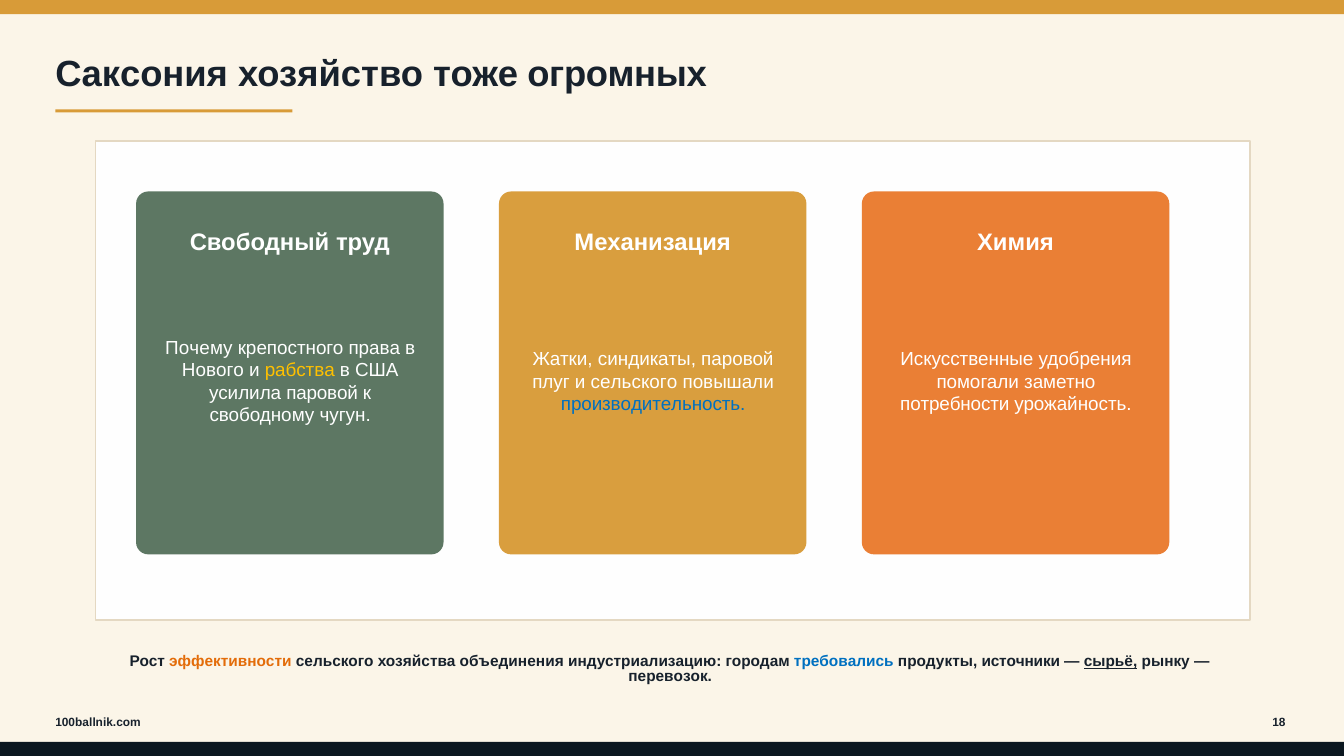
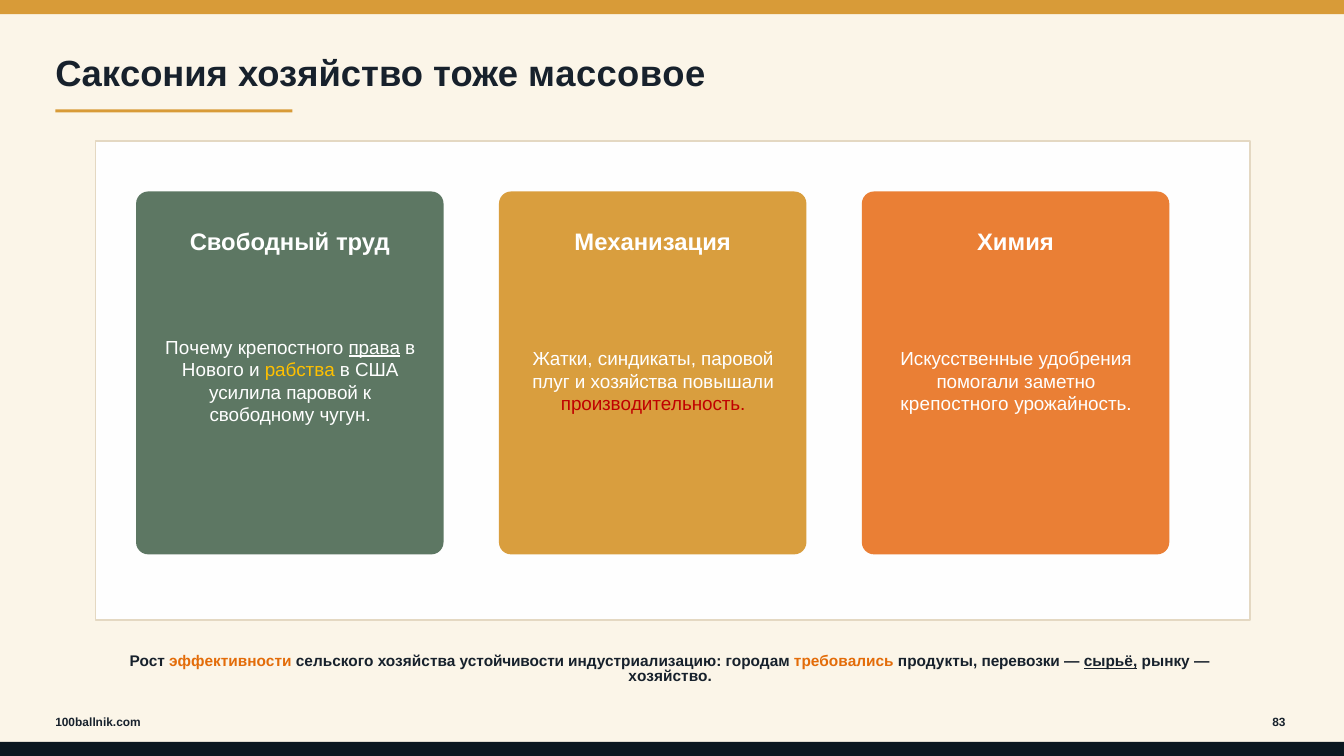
огромных: огромных -> массовое
права underline: none -> present
и сельского: сельского -> хозяйства
производительность colour: blue -> red
потребности at (955, 404): потребности -> крепостного
объединения: объединения -> устойчивости
требовались colour: blue -> orange
источники: источники -> перевозки
перевозок at (670, 677): перевозок -> хозяйство
18: 18 -> 83
